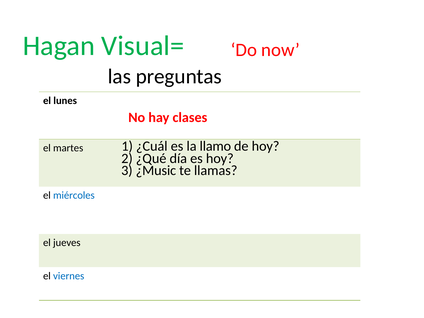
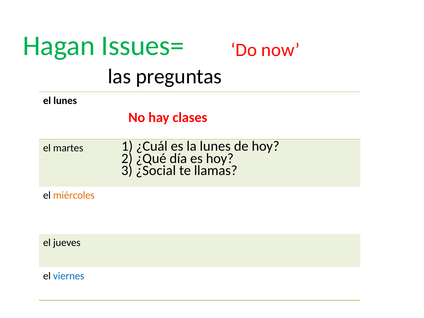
Visual=: Visual= -> Issues=
la llamo: llamo -> lunes
¿Music: ¿Music -> ¿Social
miércoles colour: blue -> orange
